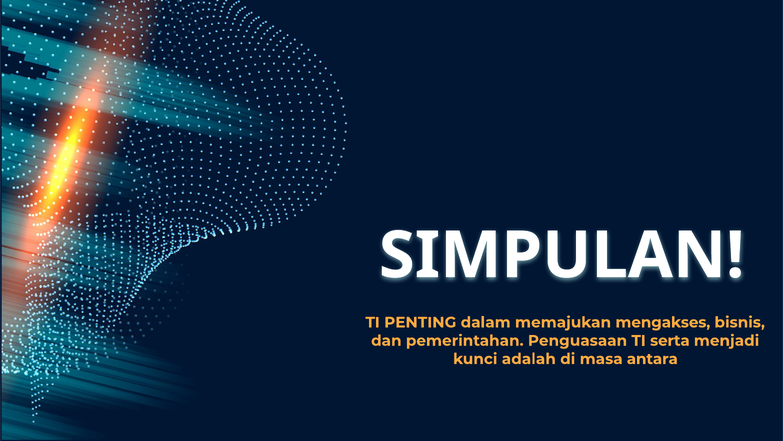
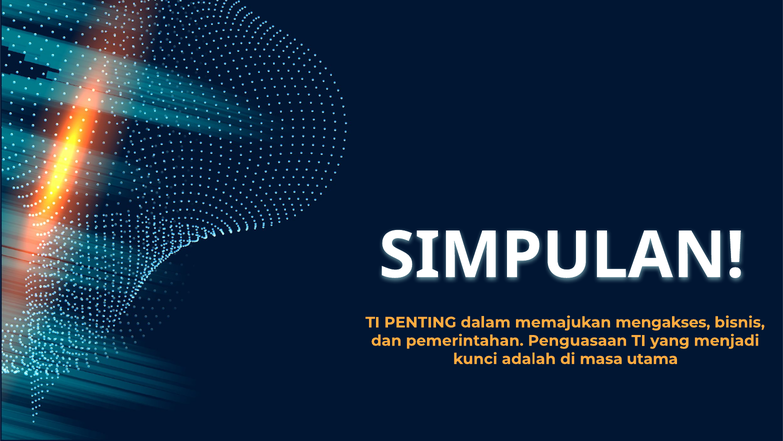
serta: serta -> yang
antara: antara -> utama
